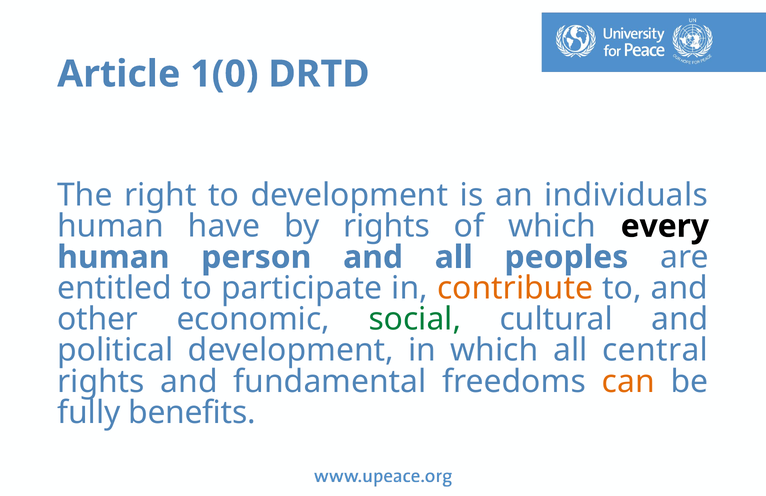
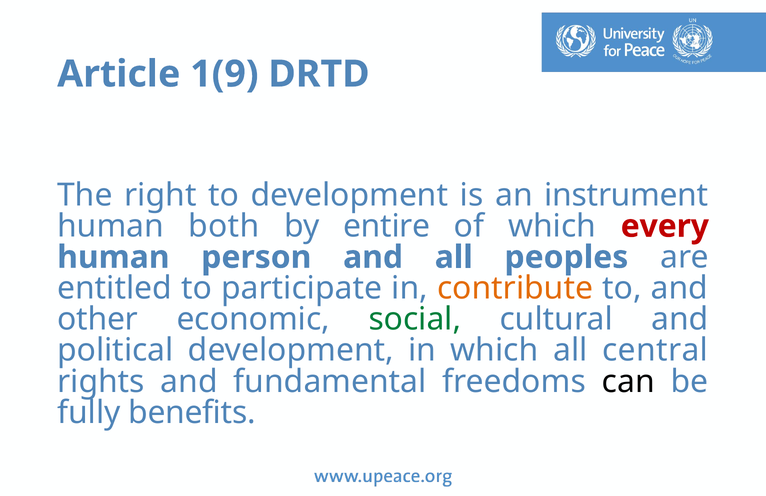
1(0: 1(0 -> 1(9
individuals: individuals -> instrument
have: have -> both
by rights: rights -> entire
every colour: black -> red
can colour: orange -> black
